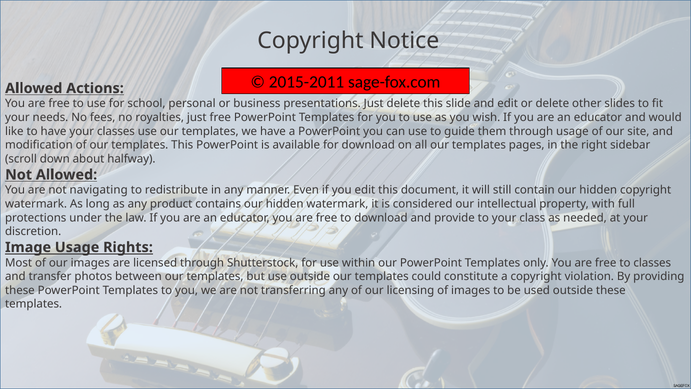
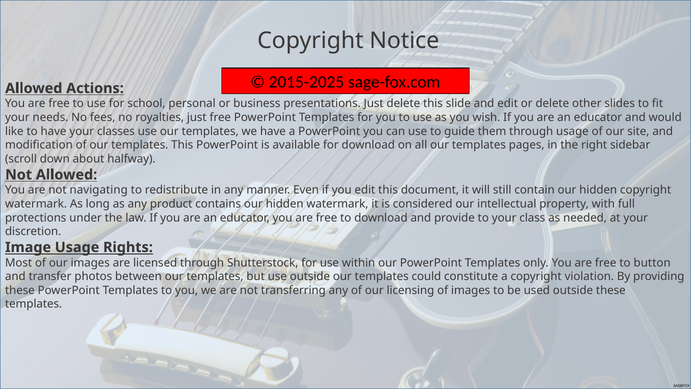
2015-2011: 2015-2011 -> 2015-2025
to classes: classes -> button
